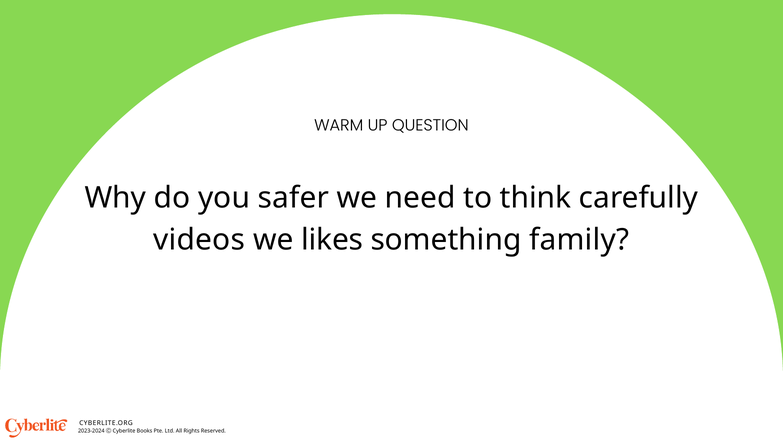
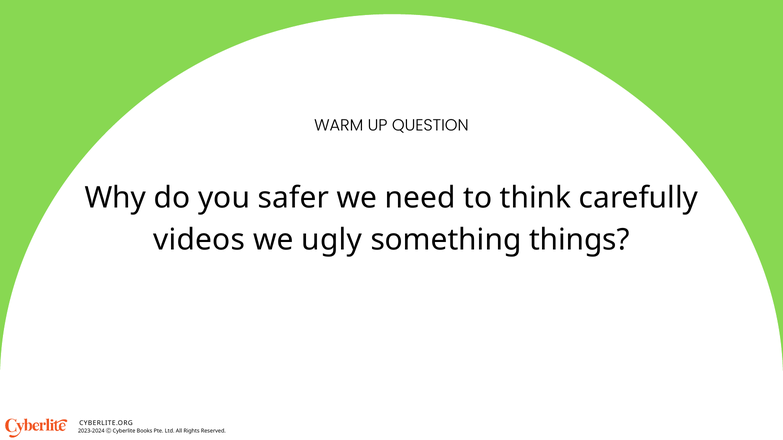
likes: likes -> ugly
family: family -> things
